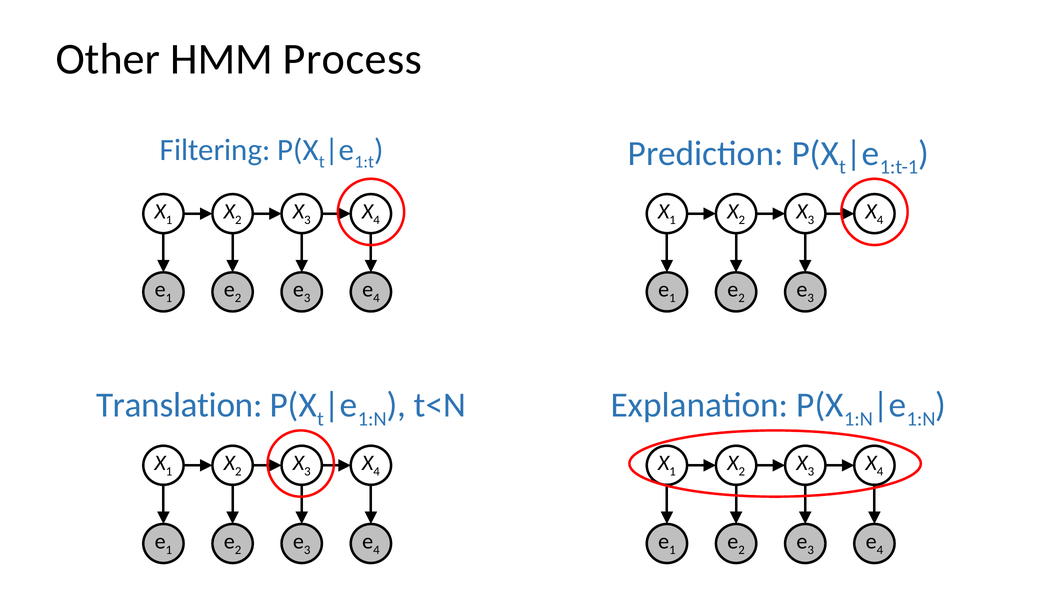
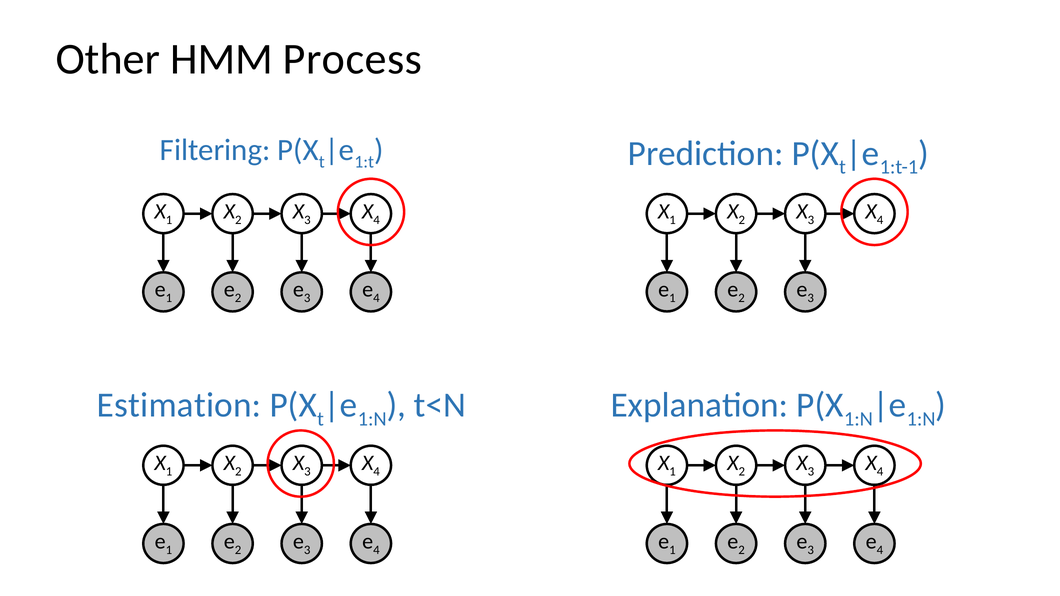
Translation: Translation -> Estimation
